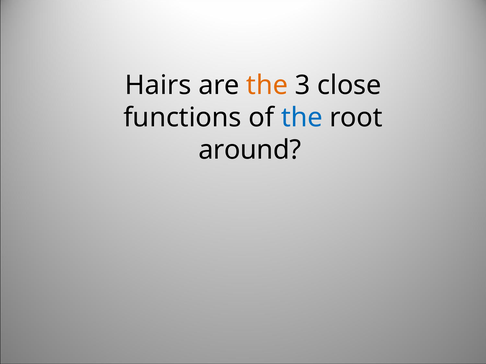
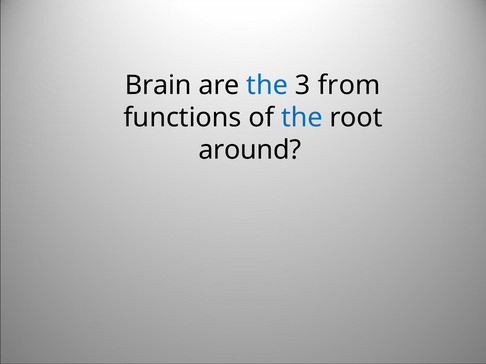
Hairs: Hairs -> Brain
the at (267, 85) colour: orange -> blue
close: close -> from
